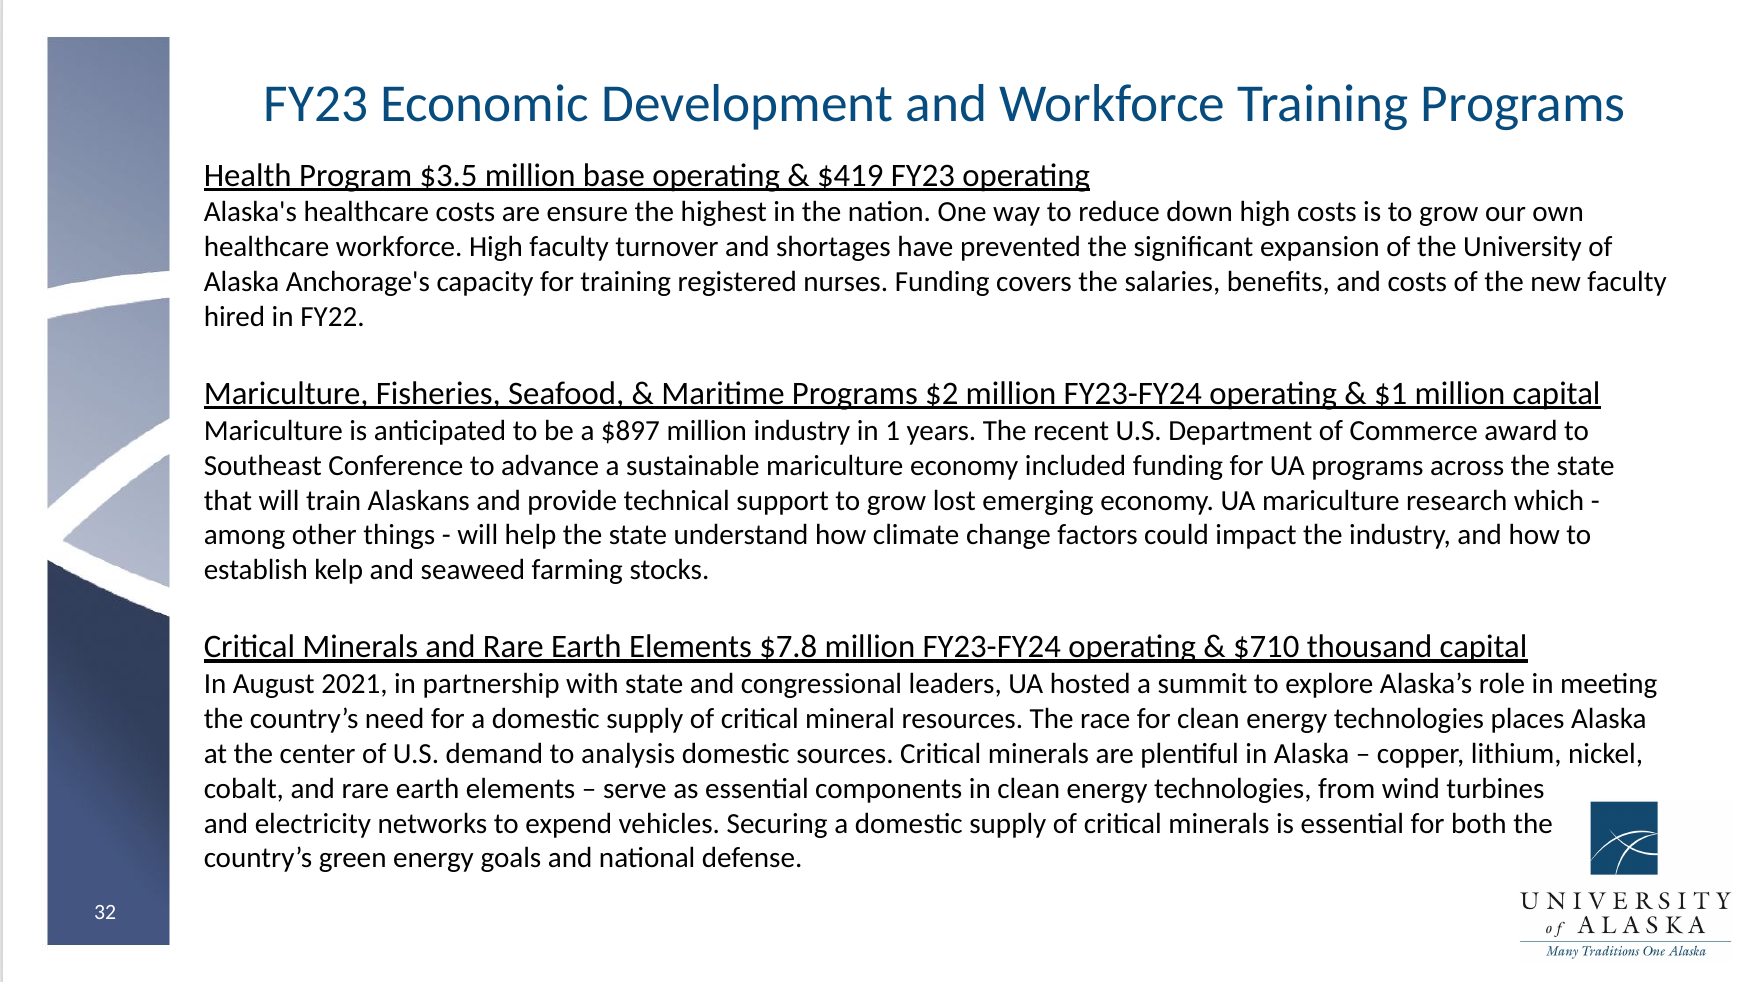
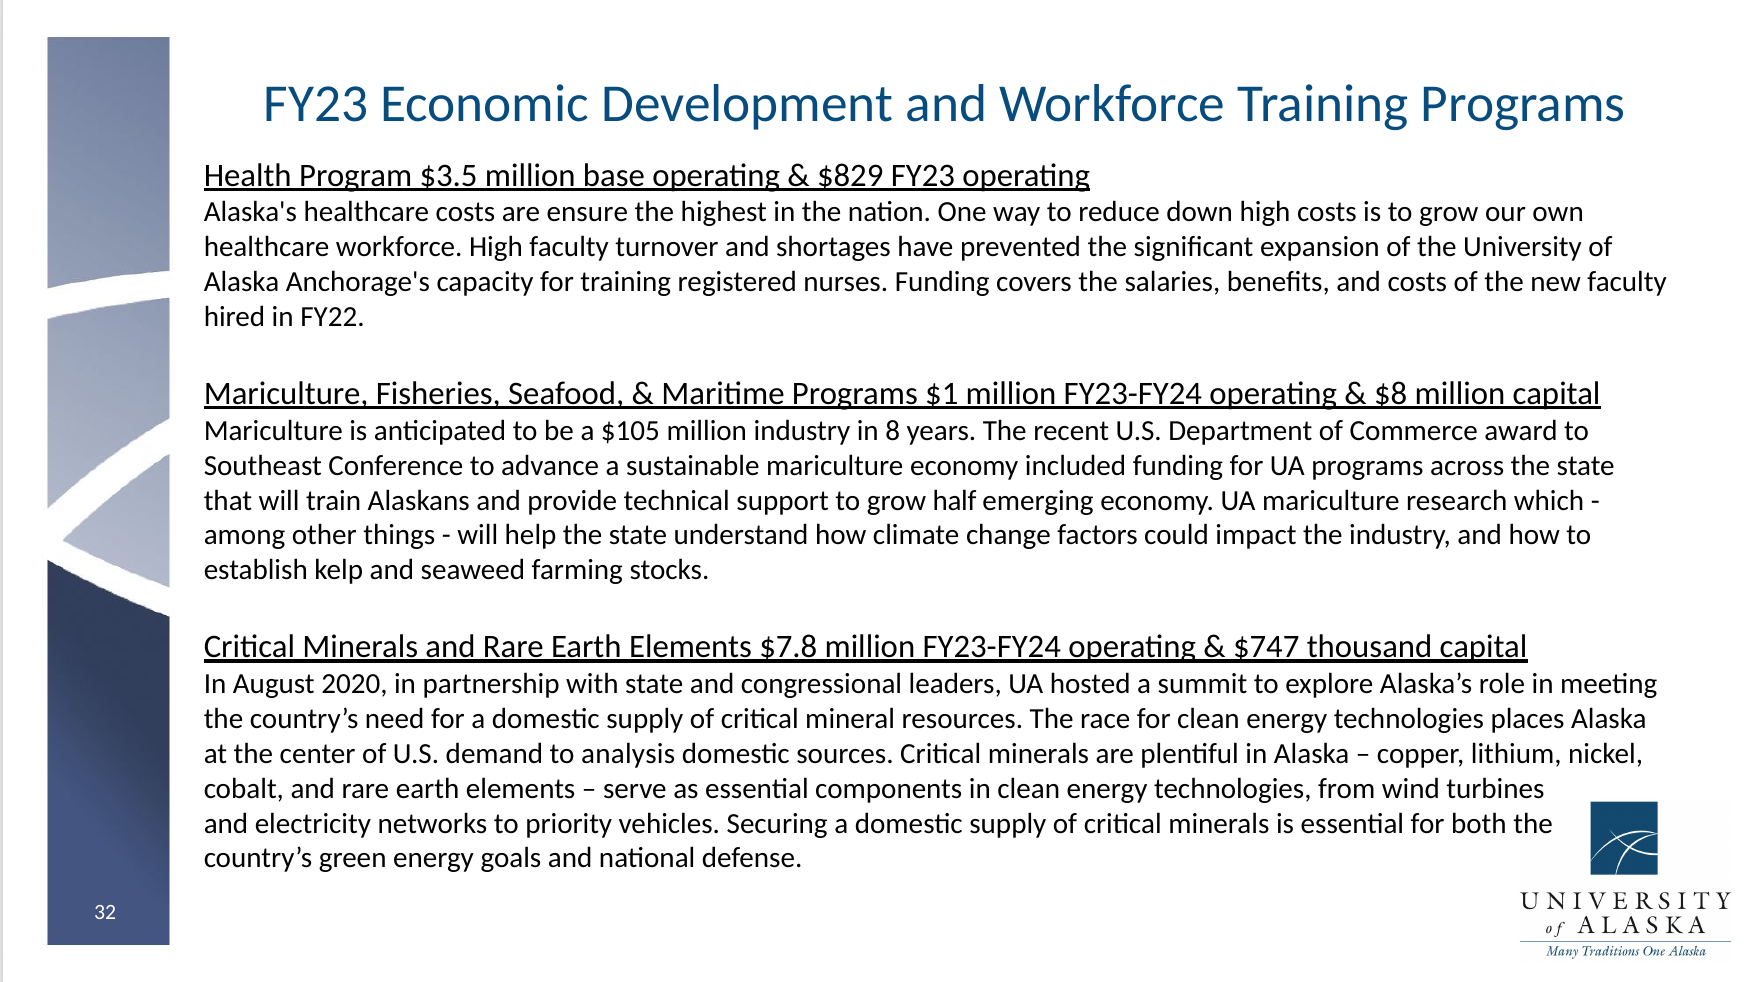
$419: $419 -> $829
$2: $2 -> $1
$1: $1 -> $8
$897: $897 -> $105
1: 1 -> 8
lost: lost -> half
$710: $710 -> $747
2021: 2021 -> 2020
expend: expend -> priority
